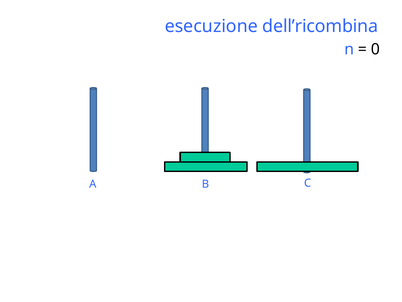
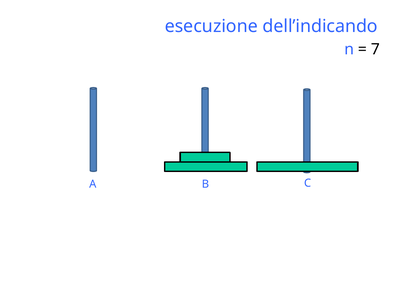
dell’ricombina: dell’ricombina -> dell’indicando
0: 0 -> 7
